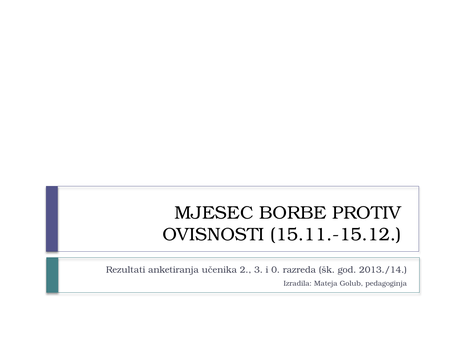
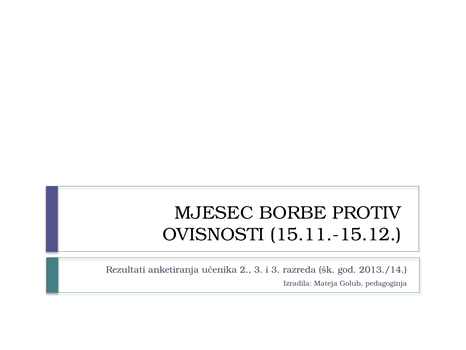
i 0: 0 -> 3
